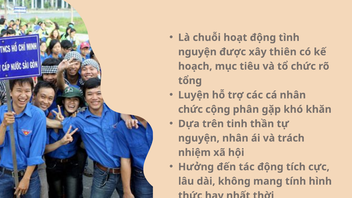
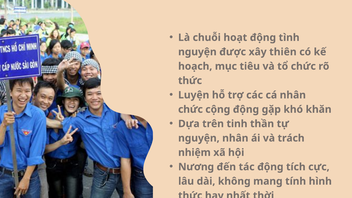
tổng at (190, 81): tổng -> thức
cộng phân: phân -> động
Hưởng: Hưởng -> Nương
